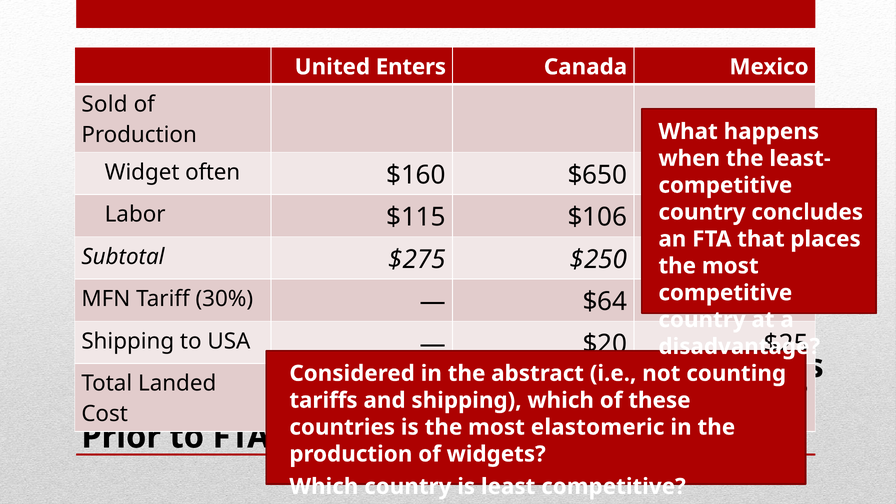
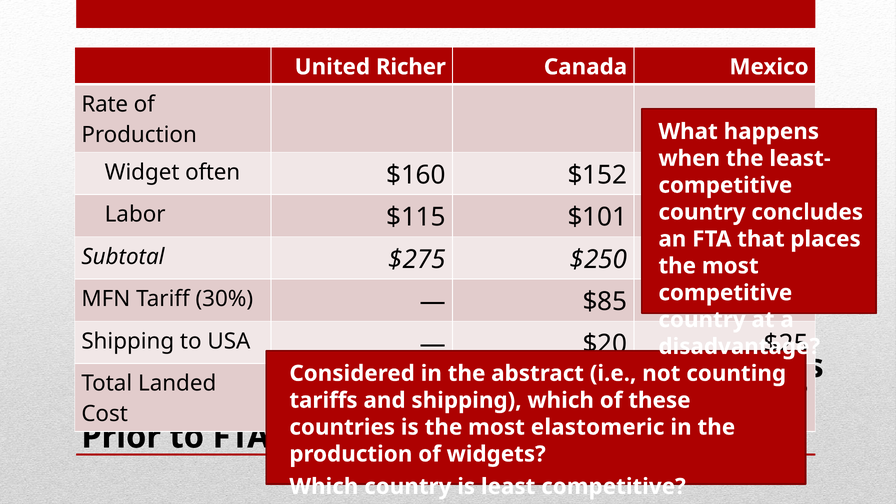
Enters: Enters -> Richer
Sold at (105, 104): Sold -> Rate
$650: $650 -> $152
$106: $106 -> $101
$64: $64 -> $85
